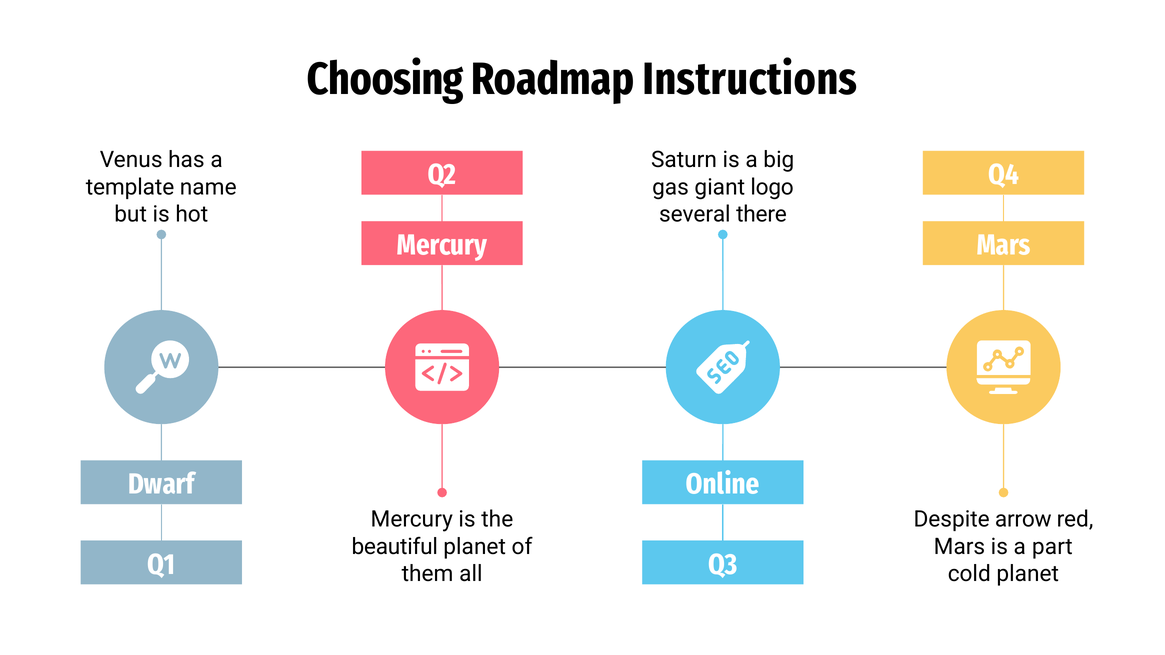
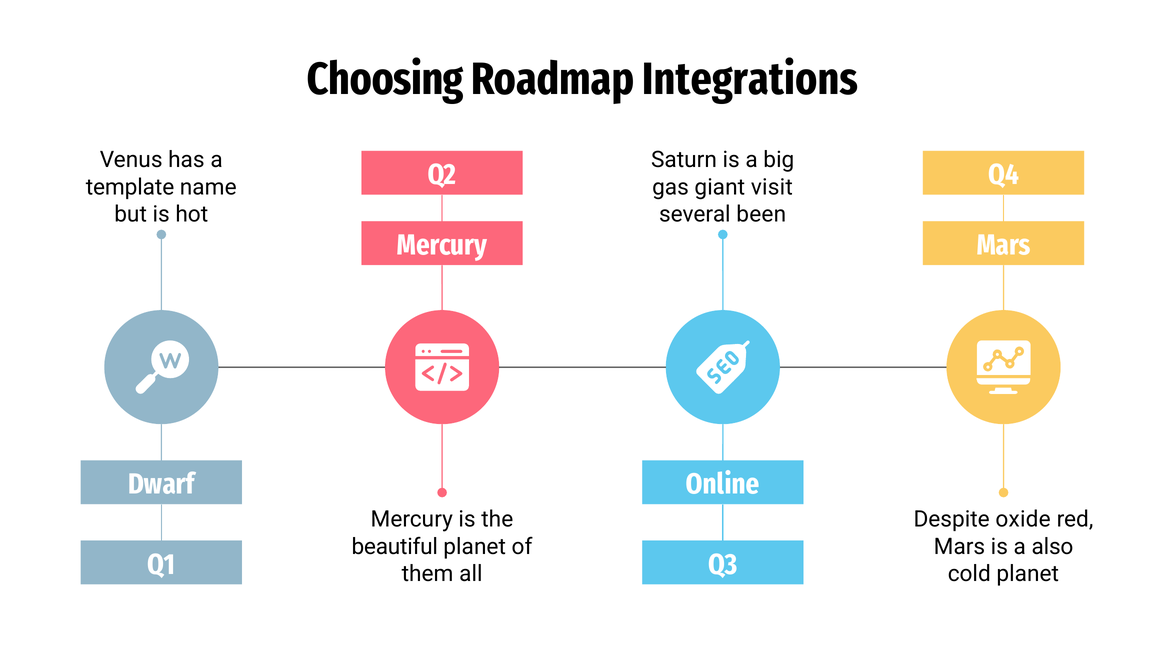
Instructions: Instructions -> Integrations
logo: logo -> visit
there: there -> been
arrow: arrow -> oxide
part: part -> also
